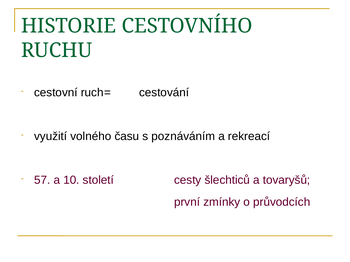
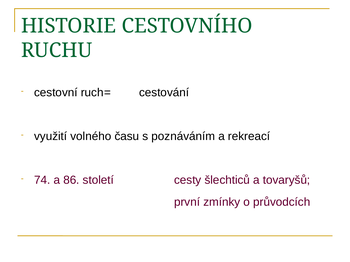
57: 57 -> 74
10: 10 -> 86
